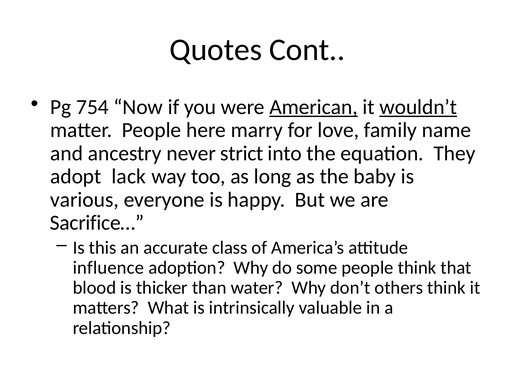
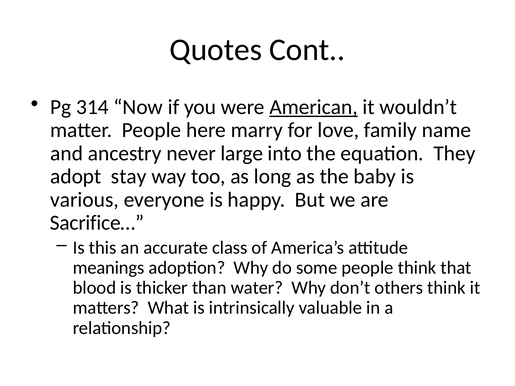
754: 754 -> 314
wouldn’t underline: present -> none
strict: strict -> large
lack: lack -> stay
influence: influence -> meanings
